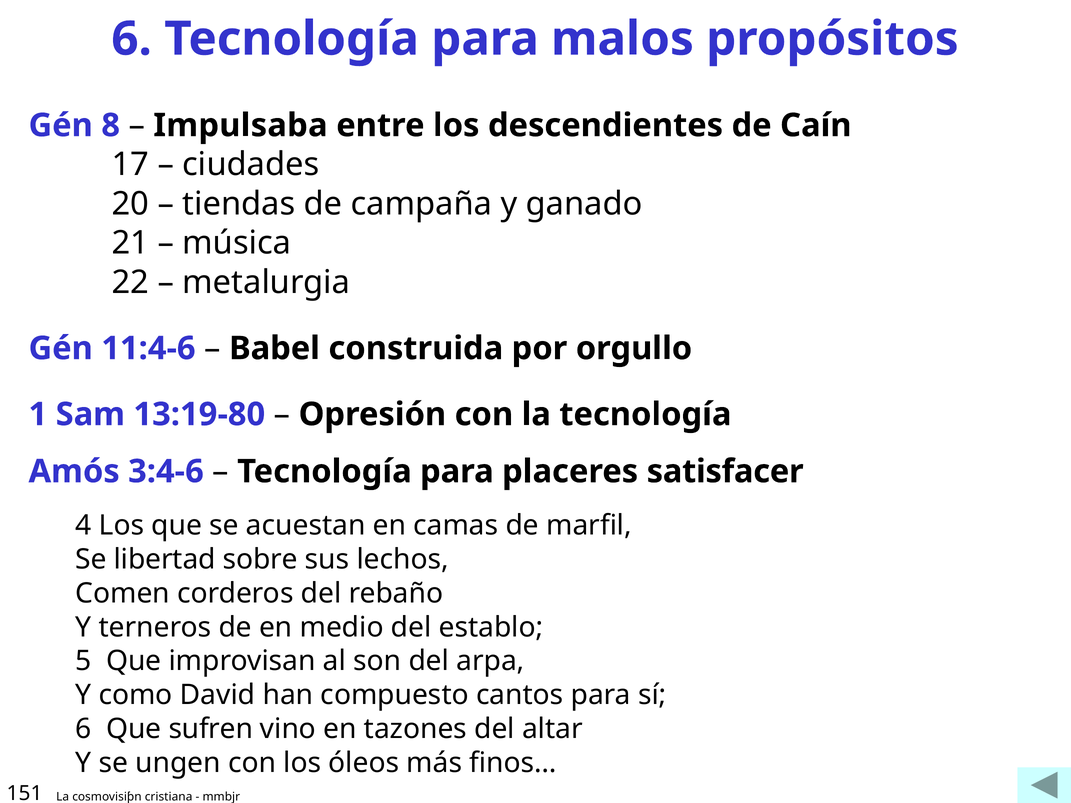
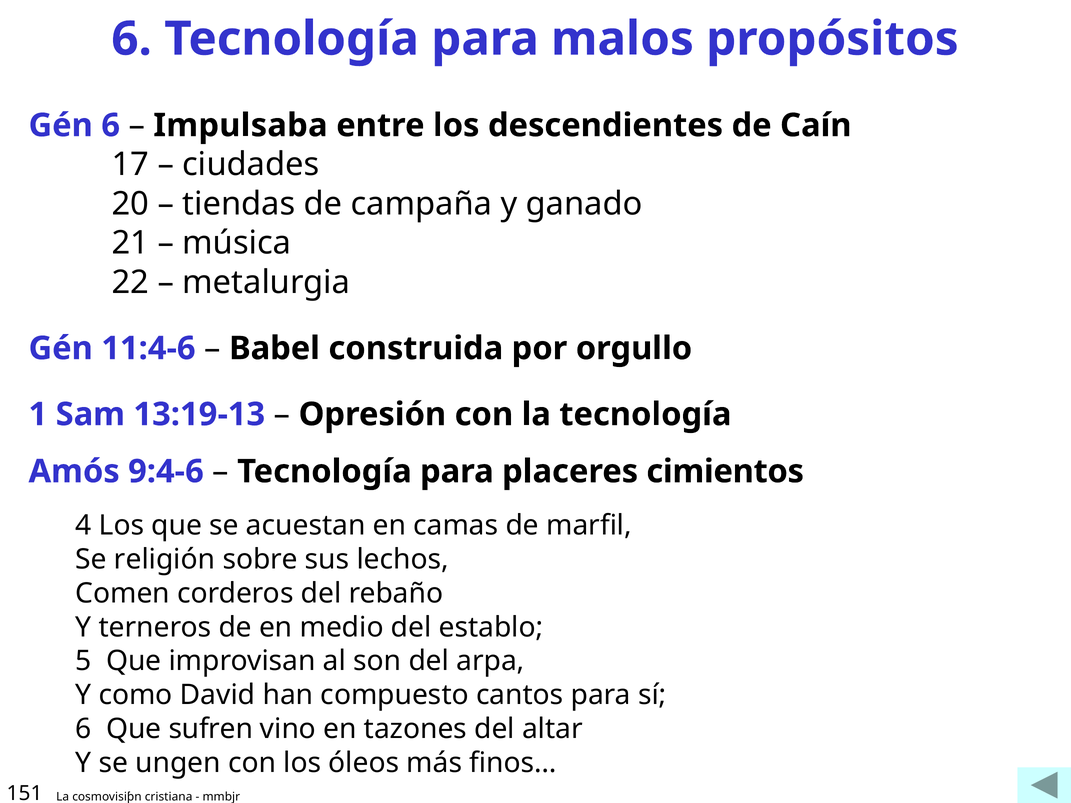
Gén 8: 8 -> 6
13:19-80: 13:19-80 -> 13:19-13
3:4-6: 3:4-6 -> 9:4-6
satisfacer: satisfacer -> cimientos
libertad: libertad -> religión
